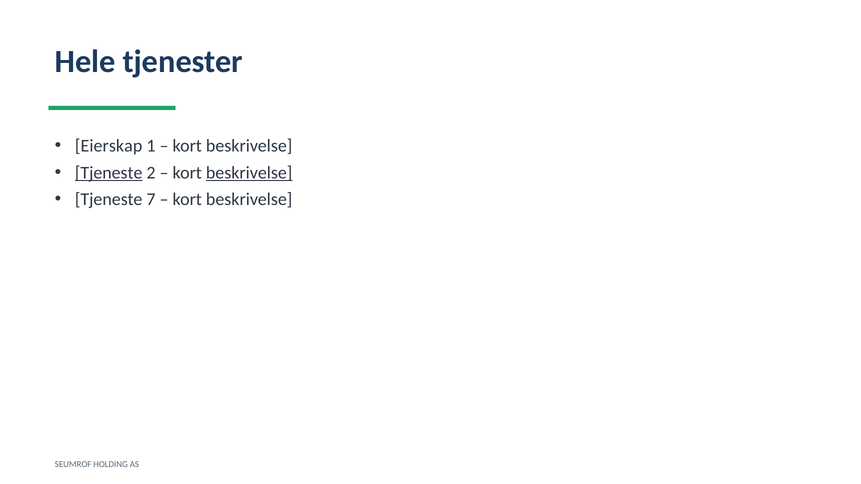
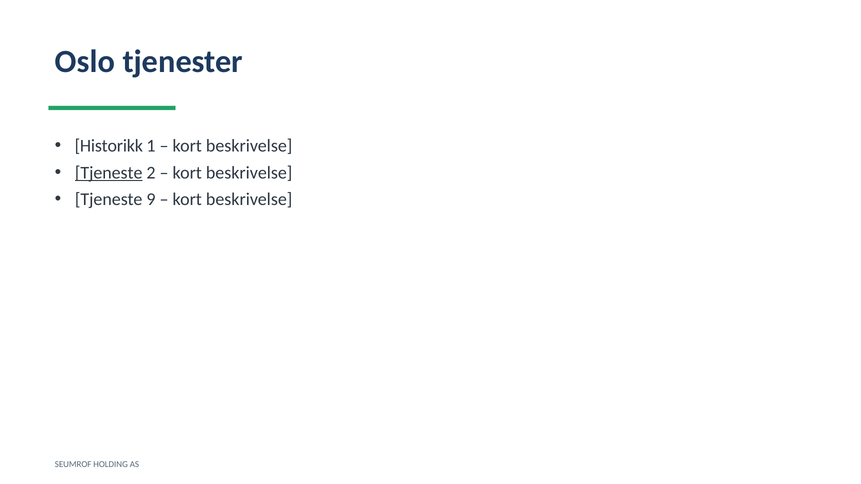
Hele: Hele -> Oslo
Eierskap: Eierskap -> Historikk
beskrivelse at (249, 173) underline: present -> none
7: 7 -> 9
